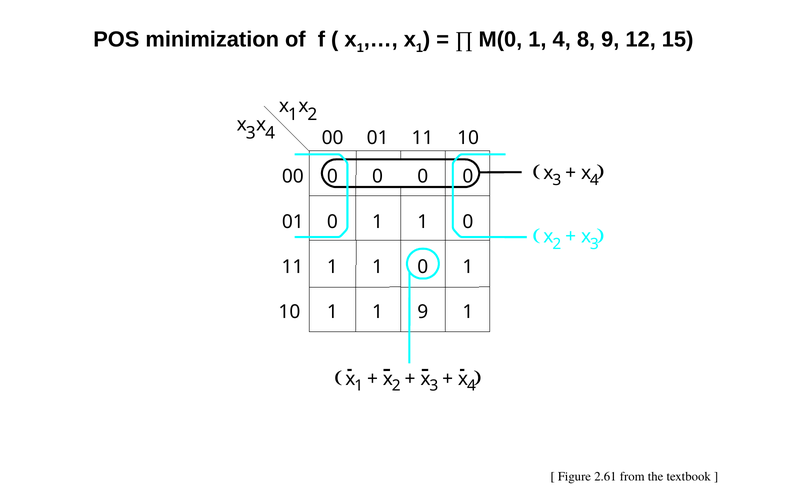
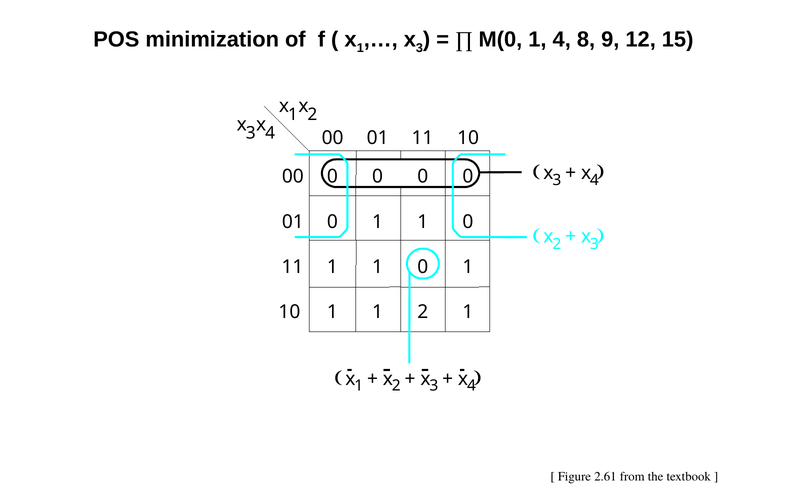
1 at (419, 48): 1 -> 3
1 9: 9 -> 2
